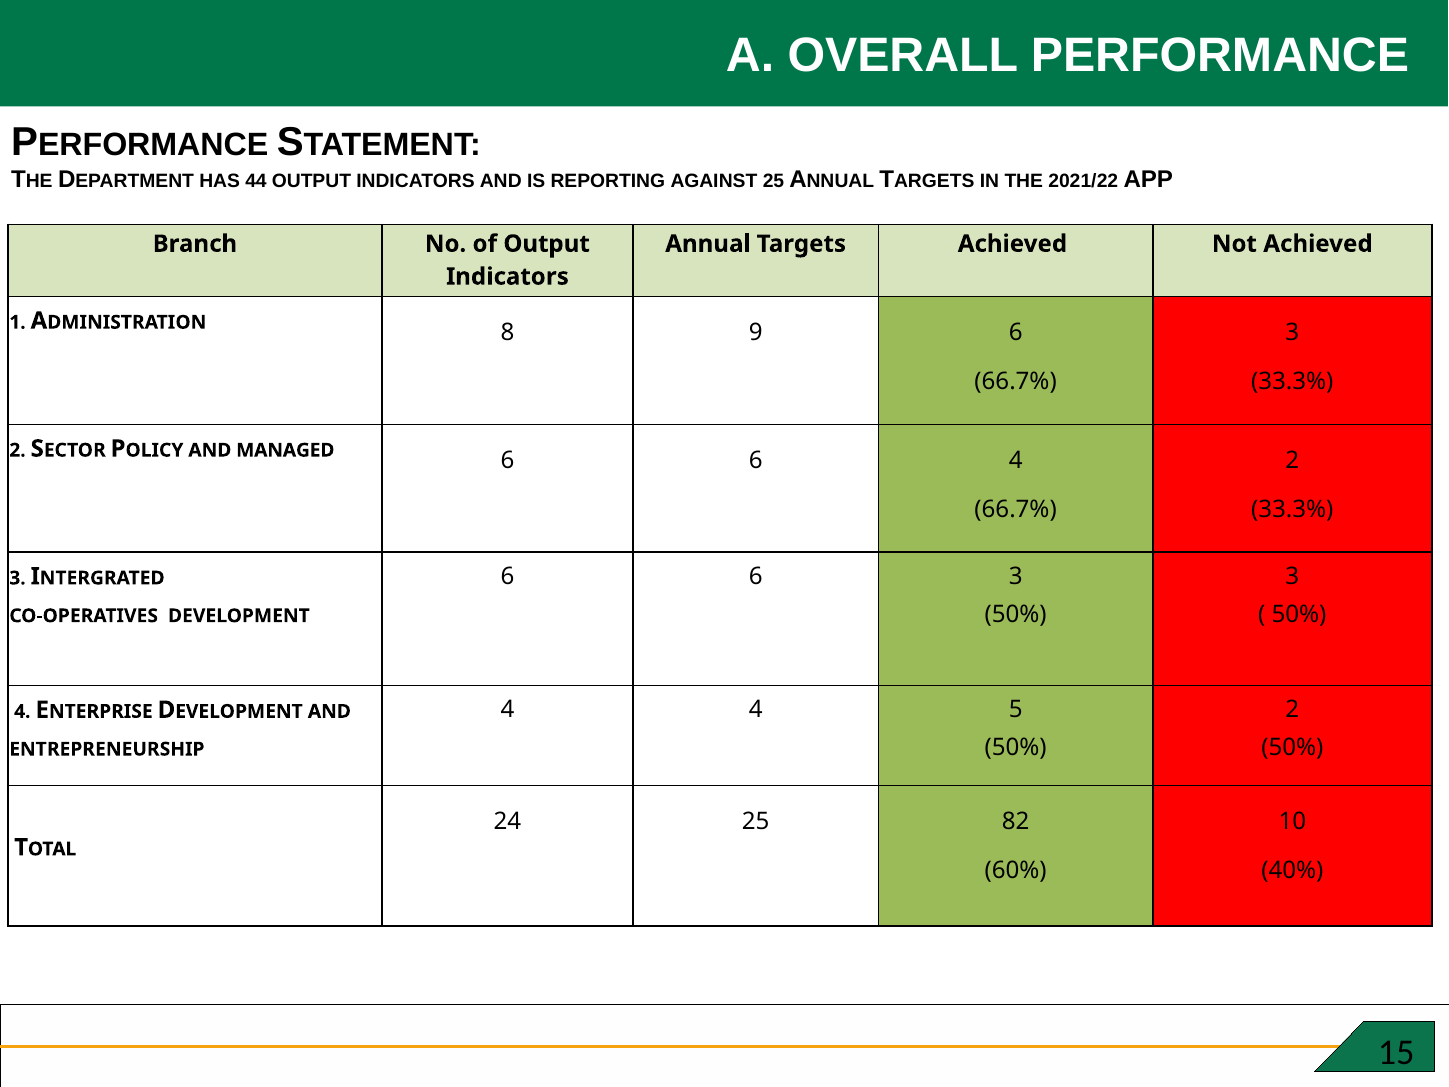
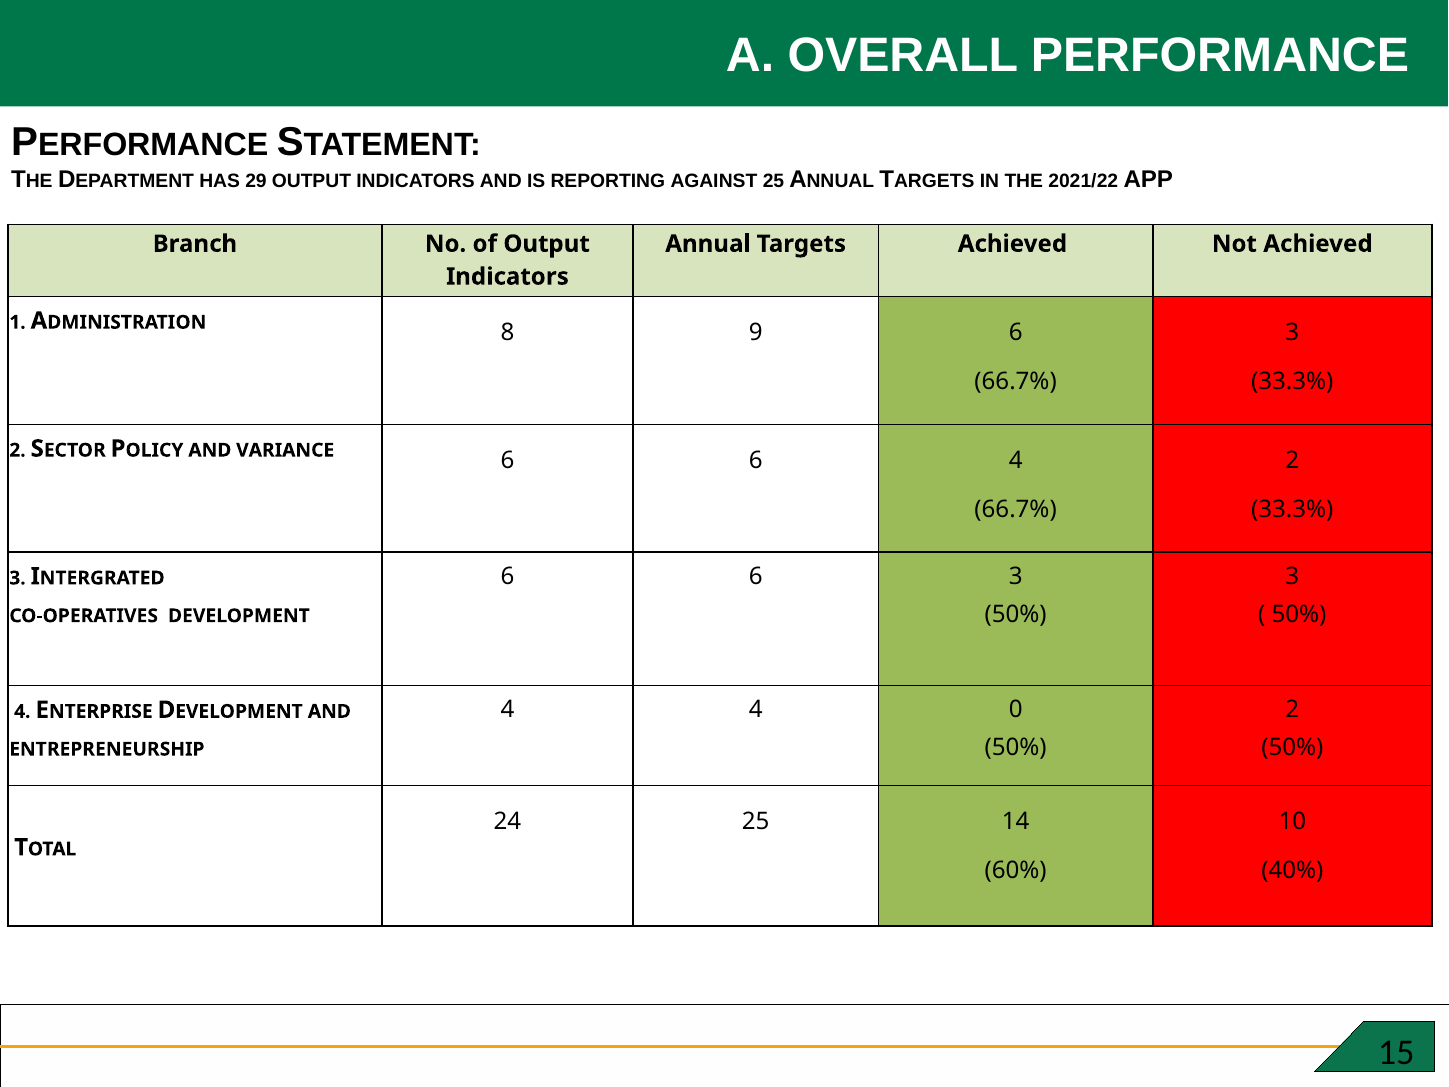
44: 44 -> 29
MANAGED: MANAGED -> VARIANCE
5: 5 -> 0
82: 82 -> 14
